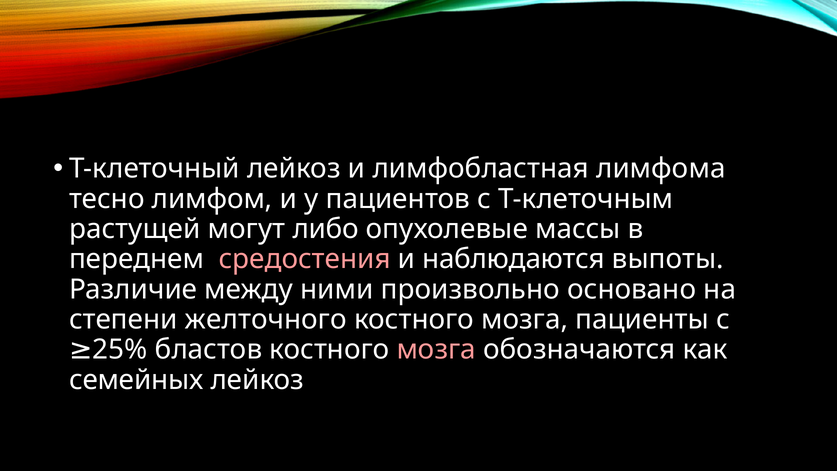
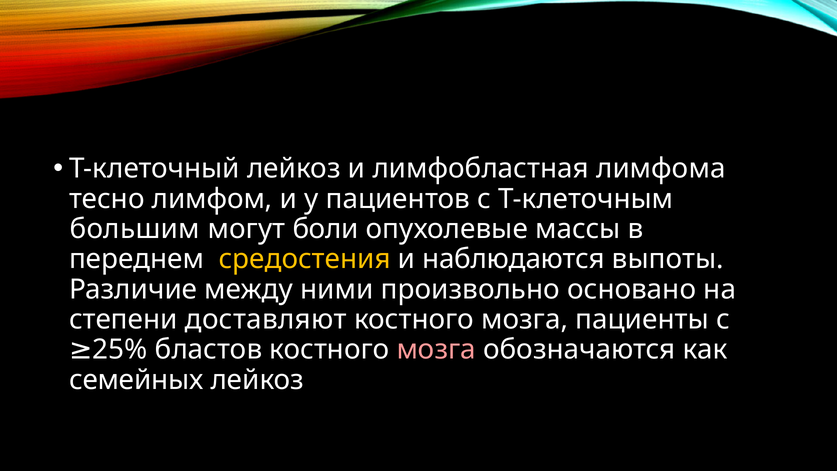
растущей: растущей -> большим
либо: либо -> боли
средостения colour: pink -> yellow
желточного: желточного -> доставляют
